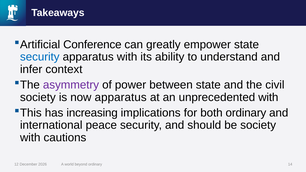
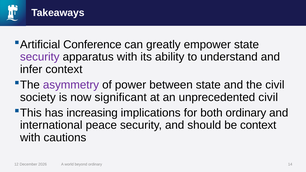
security at (40, 57) colour: blue -> purple
now apparatus: apparatus -> significant
unprecedented with: with -> civil
be society: society -> context
